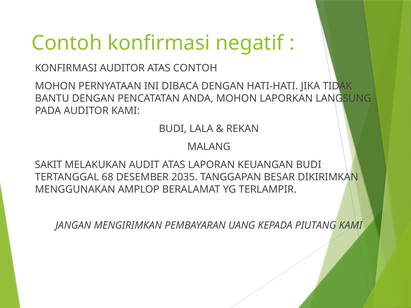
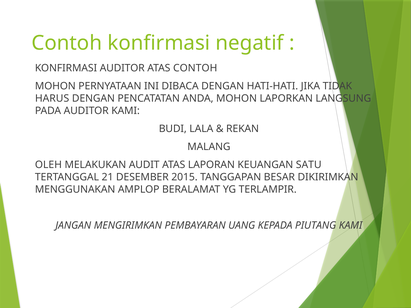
BANTU: BANTU -> HARUS
SAKIT: SAKIT -> OLEH
KEUANGAN BUDI: BUDI -> SATU
68: 68 -> 21
2035: 2035 -> 2015
